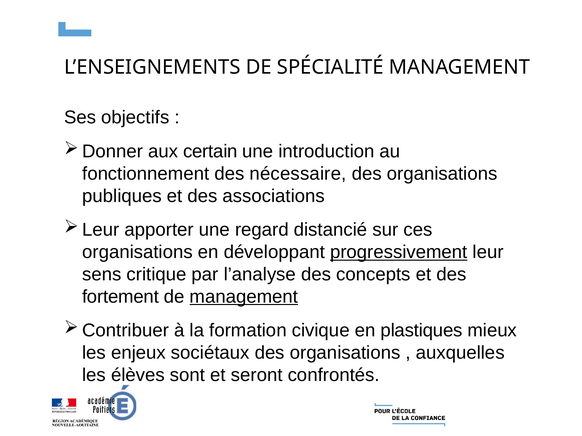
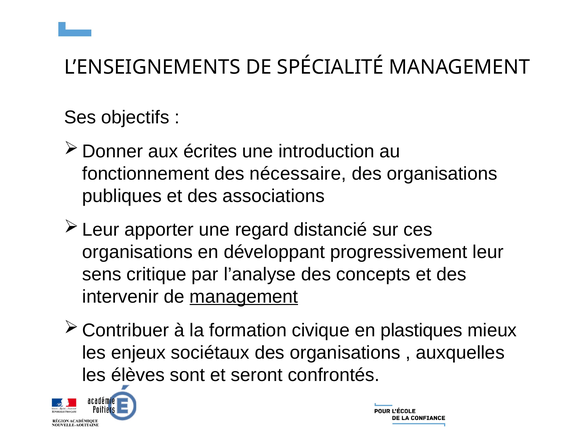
certain: certain -> écrites
progressivement underline: present -> none
fortement: fortement -> intervenir
